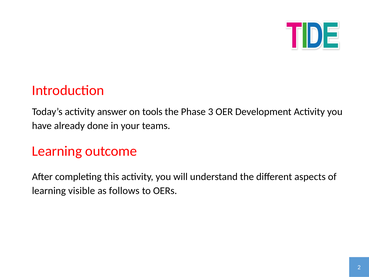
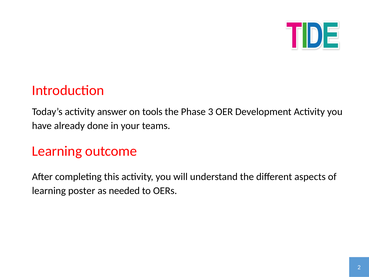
visible: visible -> poster
follows: follows -> needed
